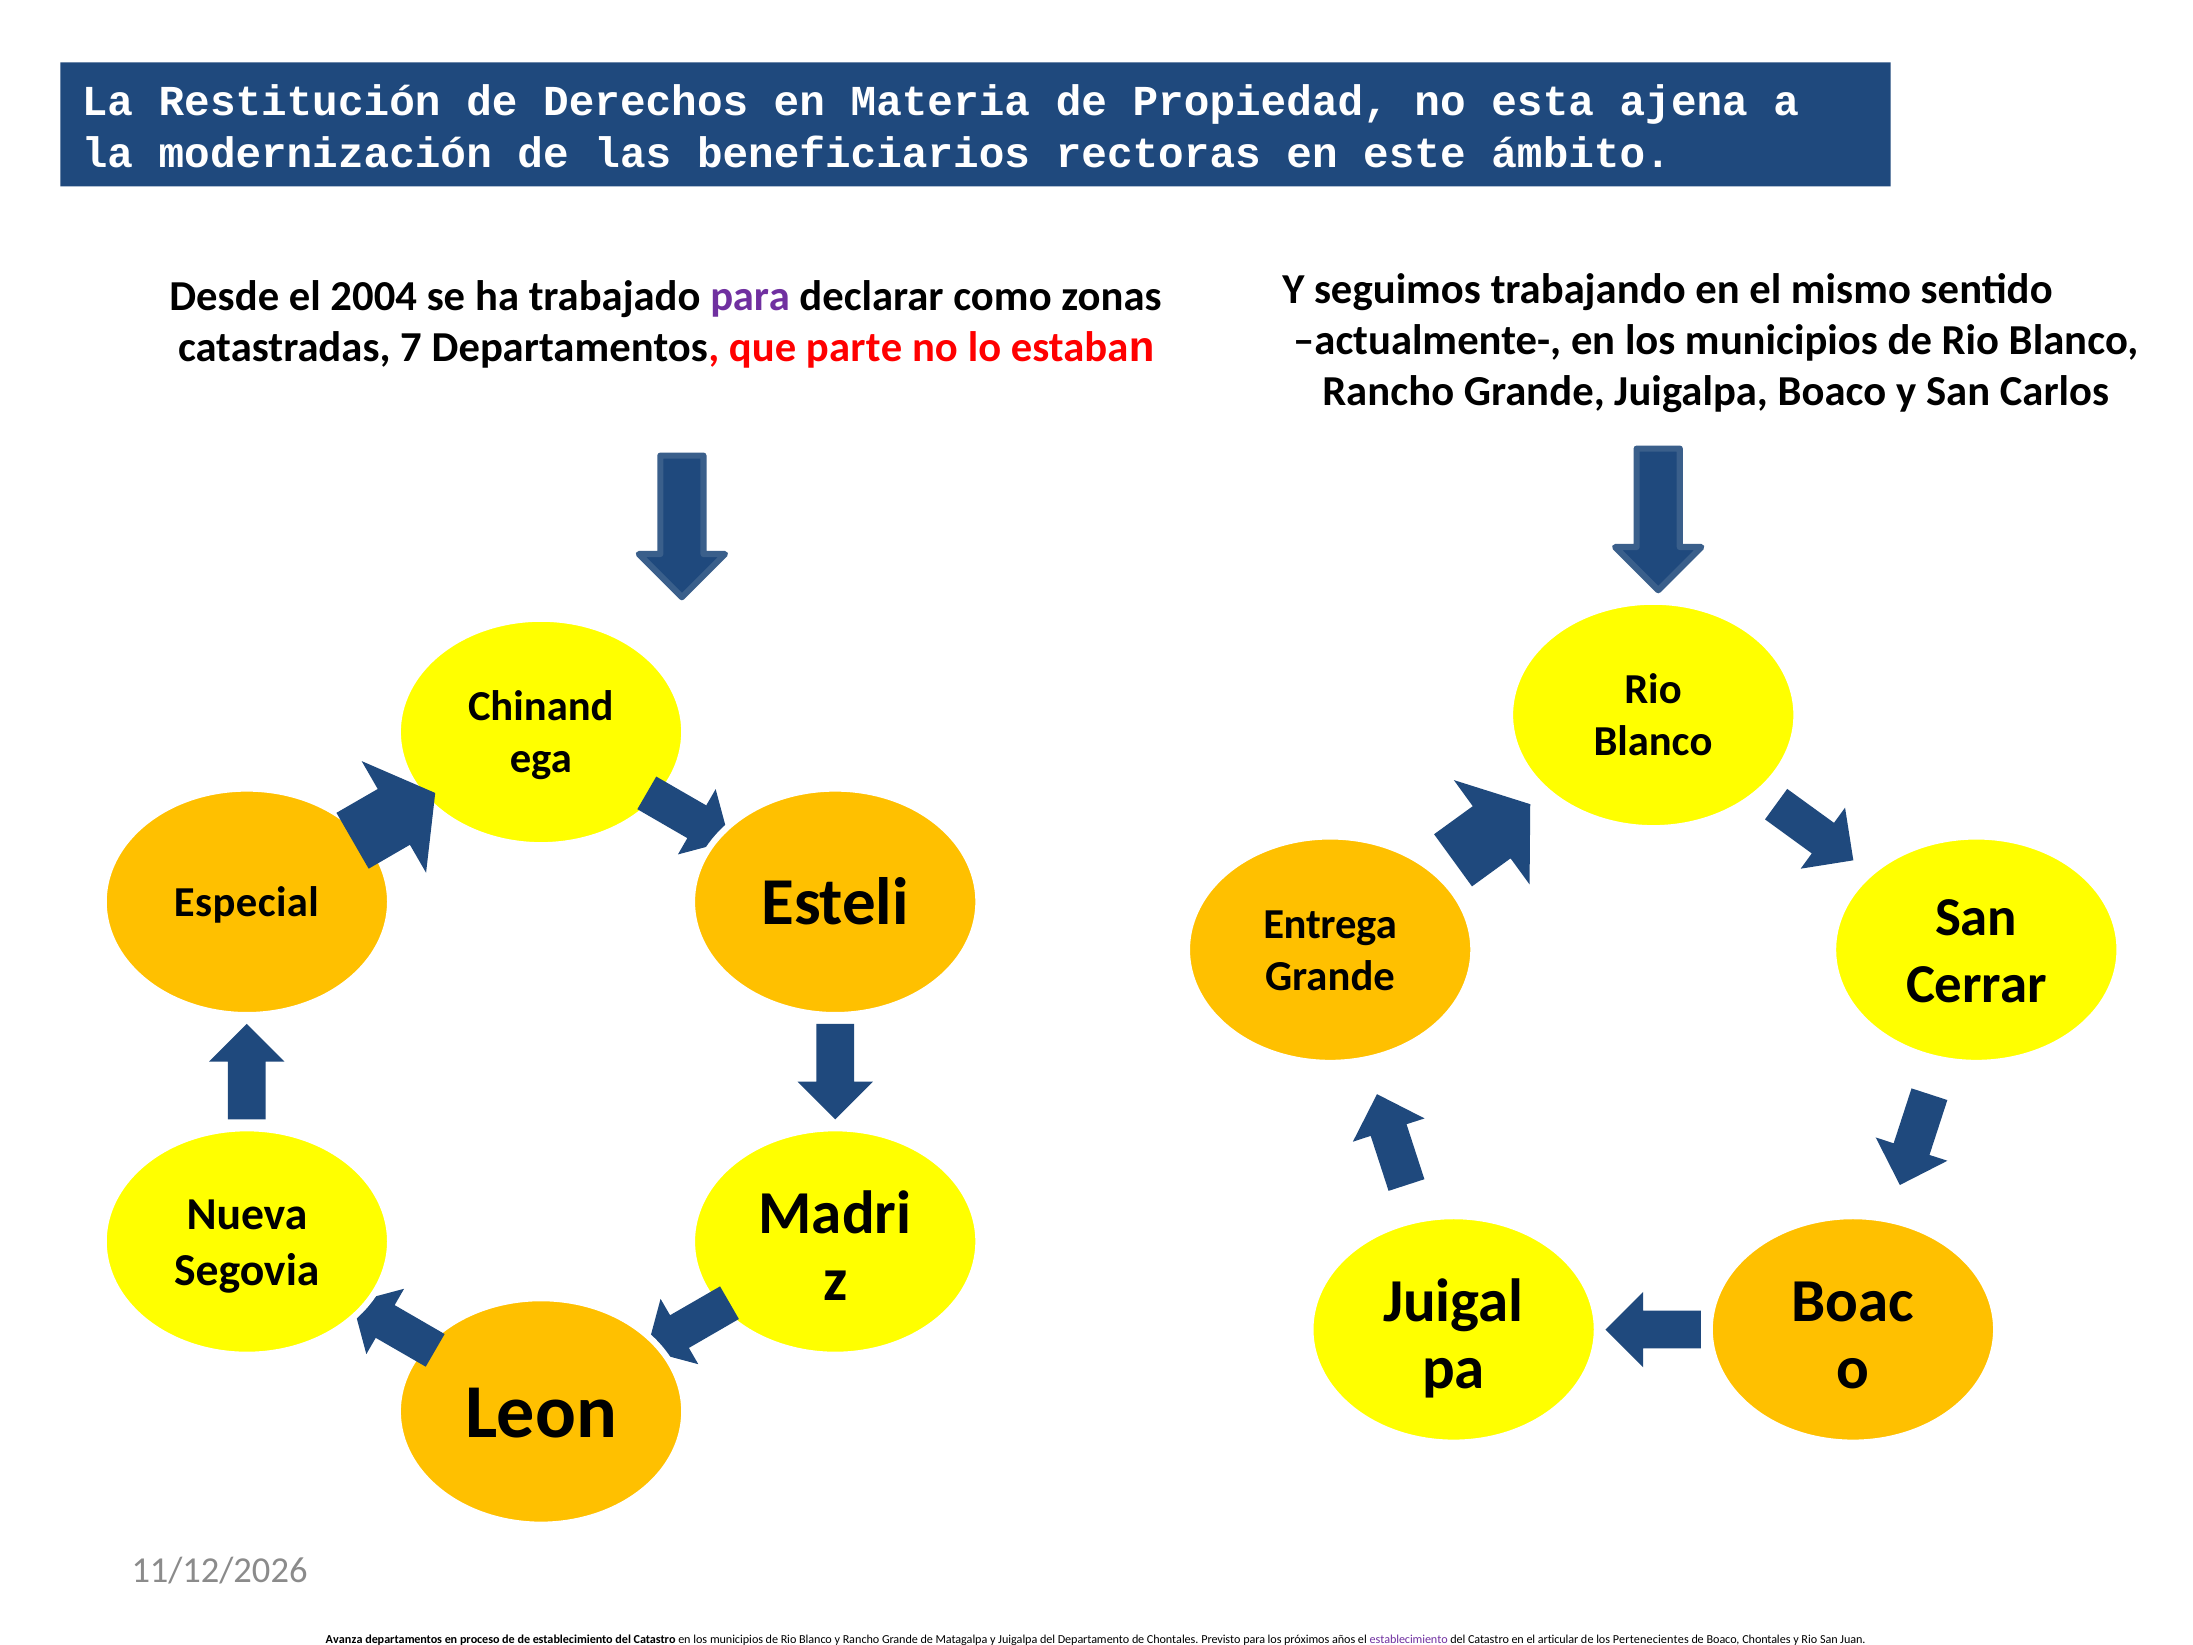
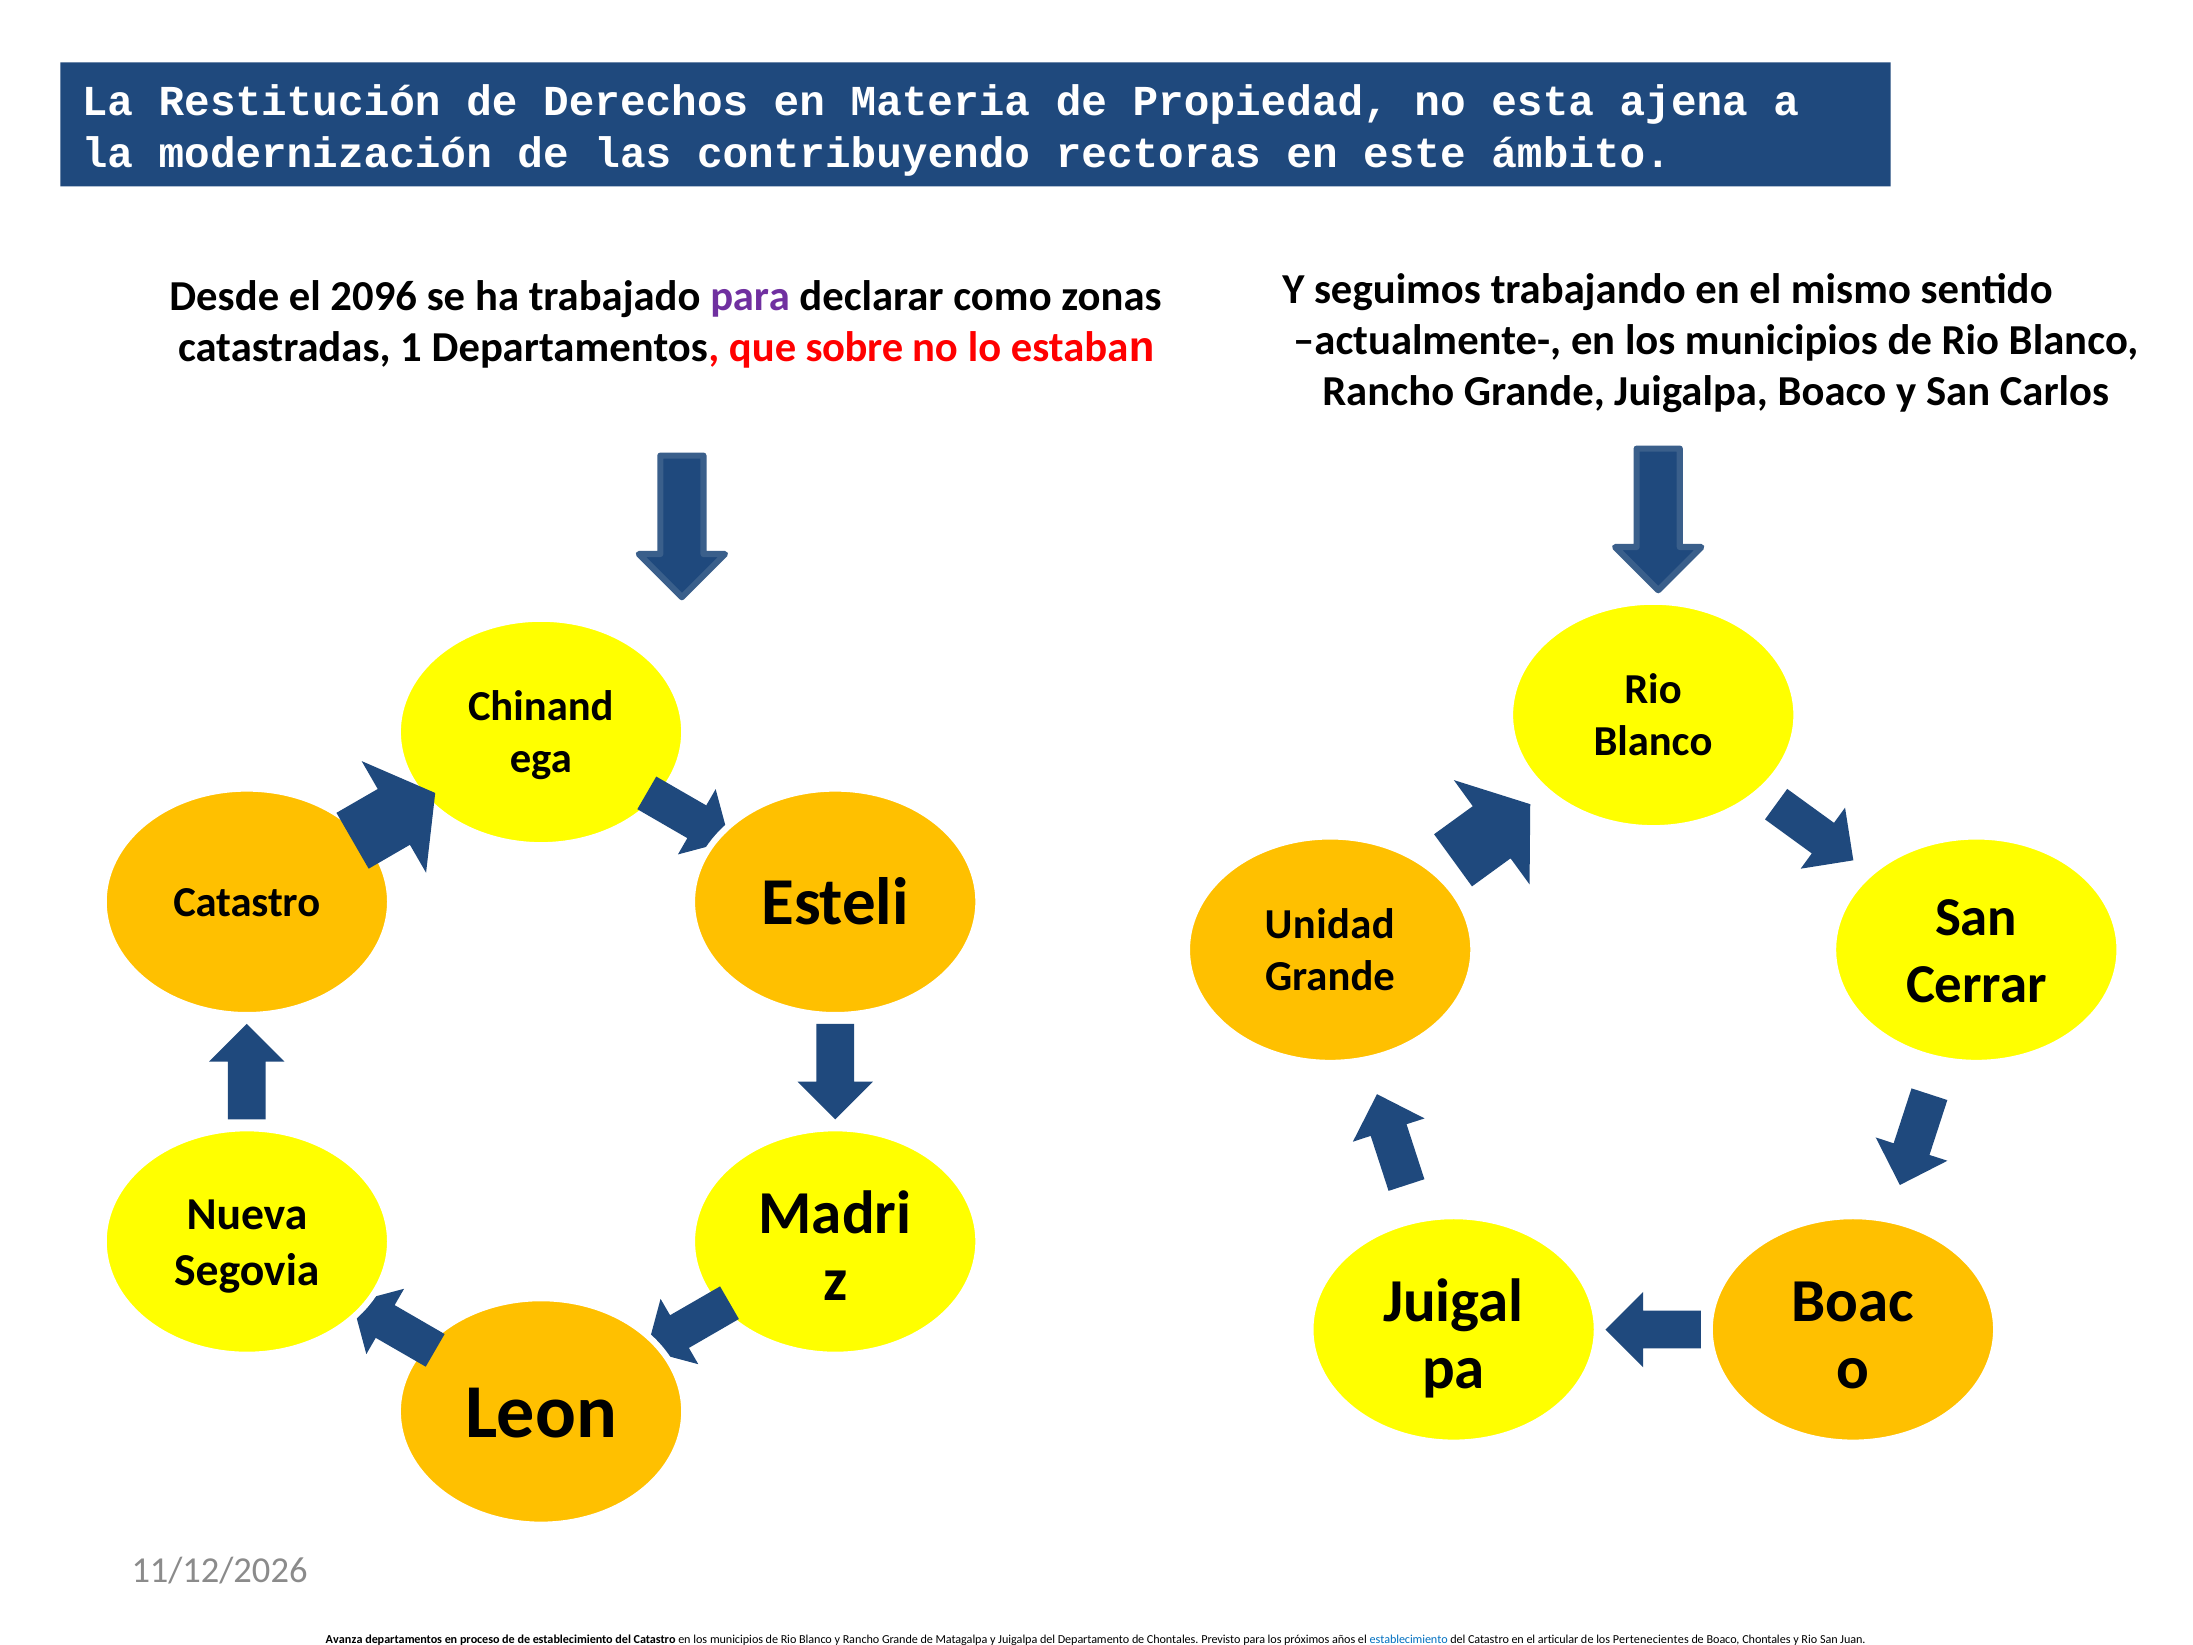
beneficiarios: beneficiarios -> contribuyendo
2004: 2004 -> 2096
7: 7 -> 1
que parte: parte -> sobre
Especial at (246, 902): Especial -> Catastro
Entrega: Entrega -> Unidad
establecimiento at (1409, 1640) colour: purple -> blue
